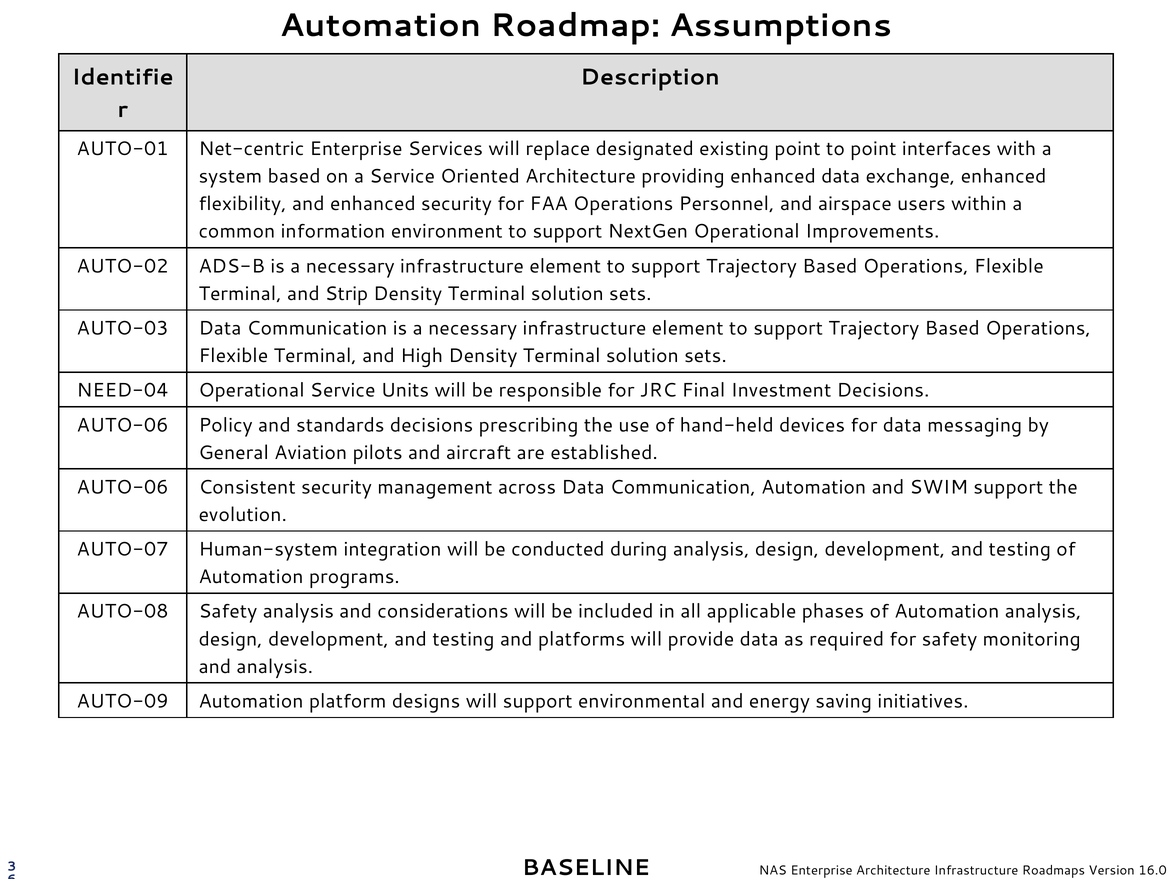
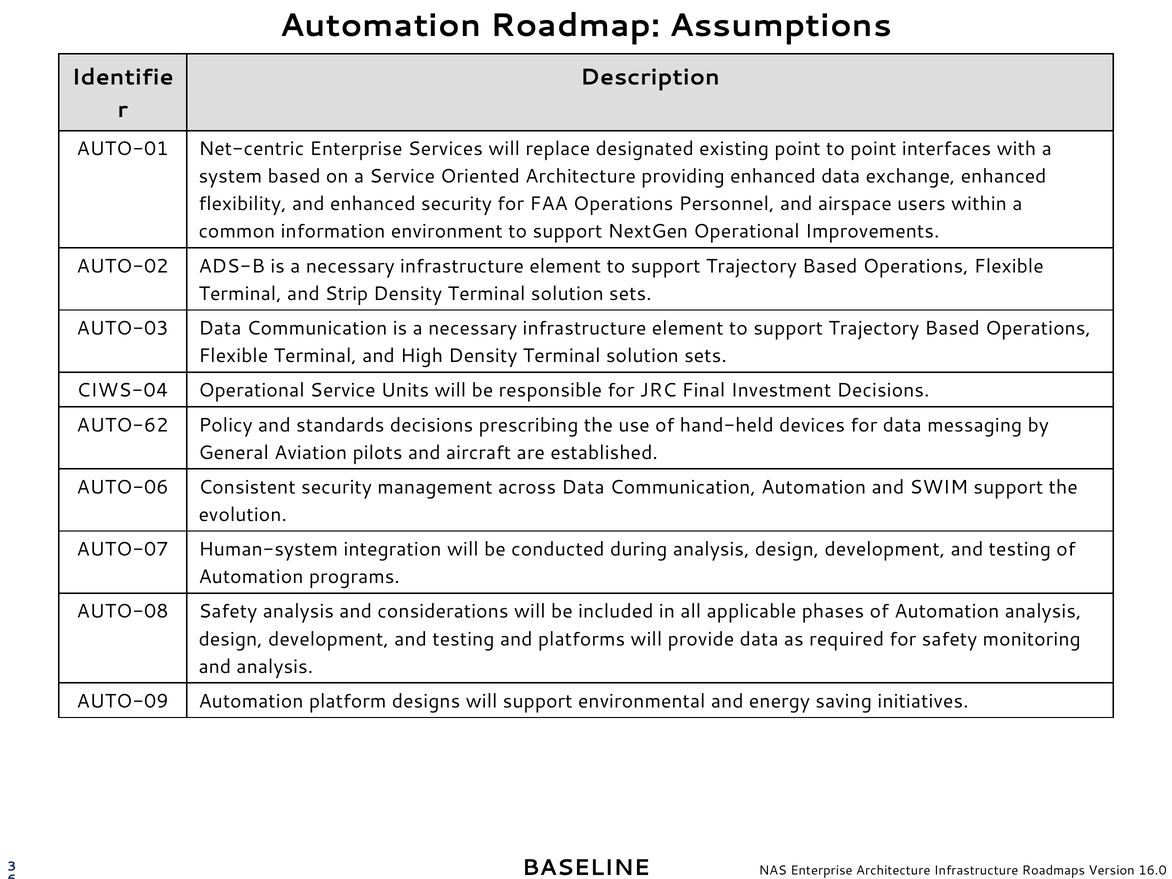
NEED-04: NEED-04 -> CIWS-04
AUTO-06 at (123, 425): AUTO-06 -> AUTO-62
